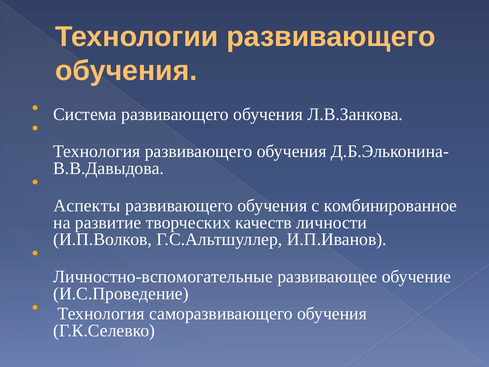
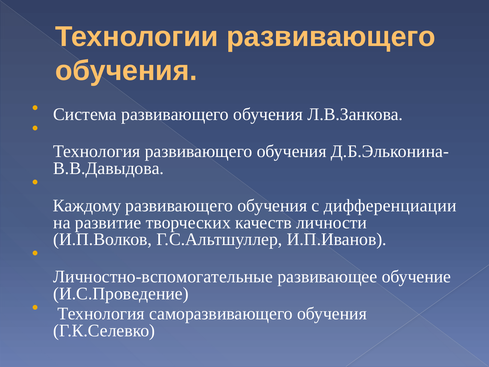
Аспекты: Аспекты -> Каждому
комбинированное: комбинированное -> дифференциации
